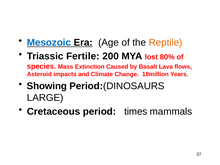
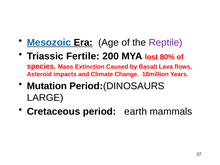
Reptile colour: orange -> purple
Showing: Showing -> Mutation
times: times -> earth
